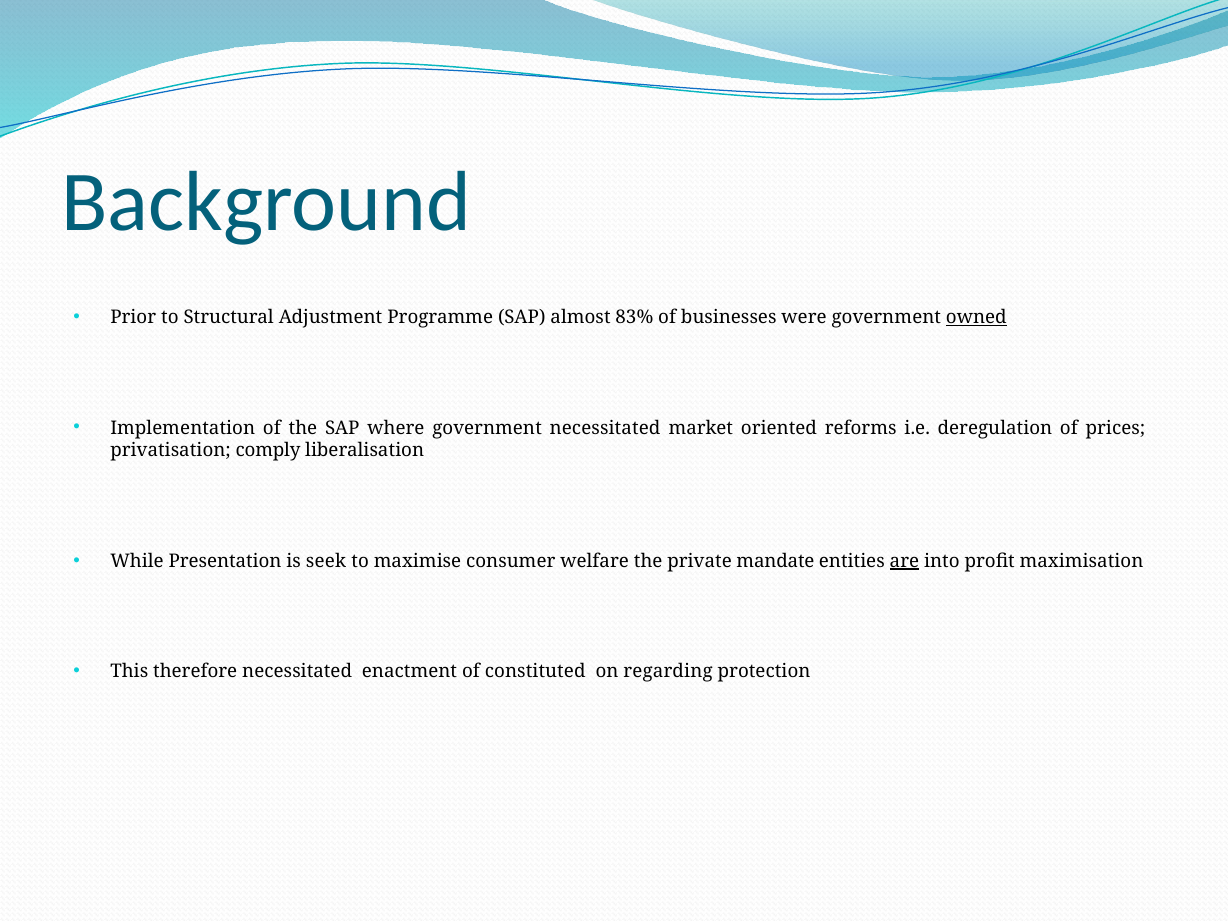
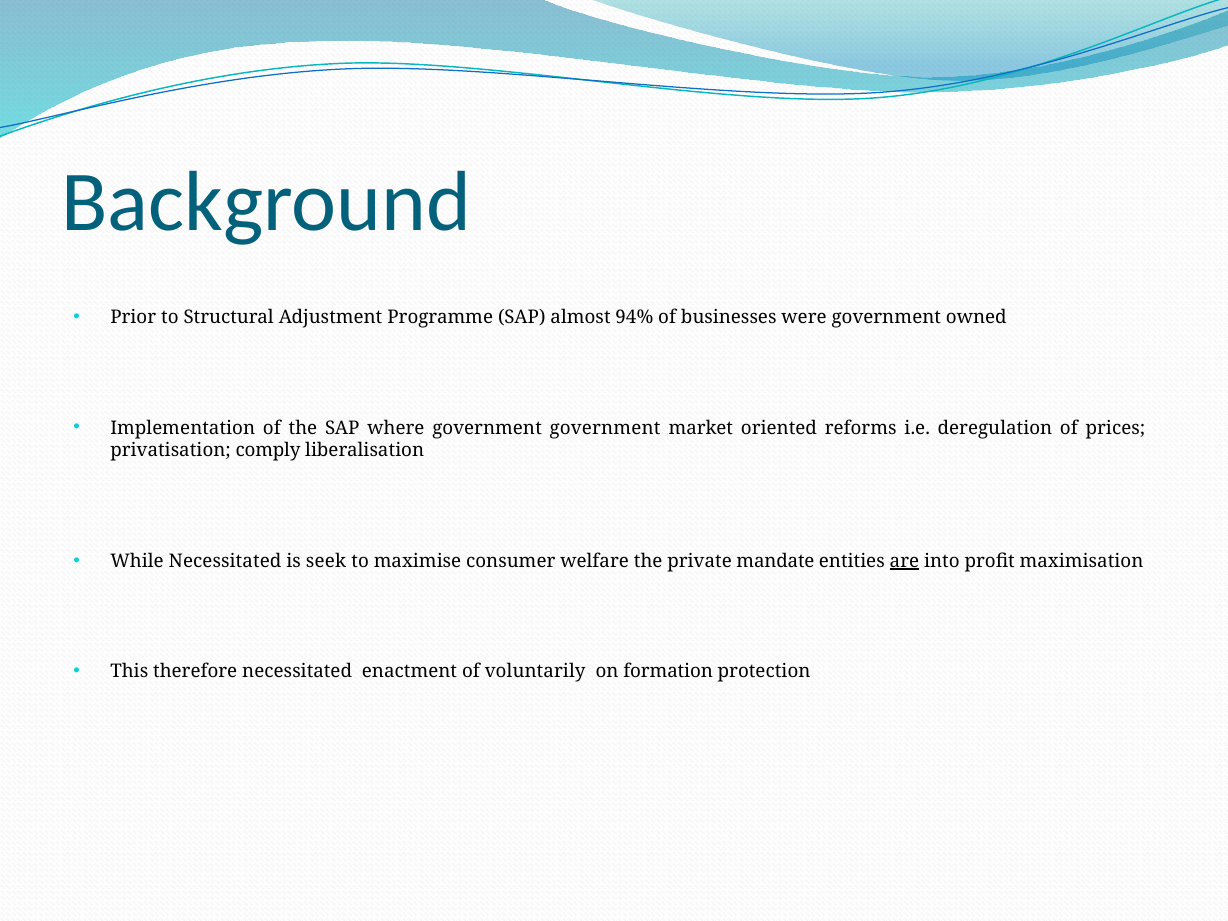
83%: 83% -> 94%
owned underline: present -> none
government necessitated: necessitated -> government
While Presentation: Presentation -> Necessitated
constituted: constituted -> voluntarily
regarding: regarding -> formation
